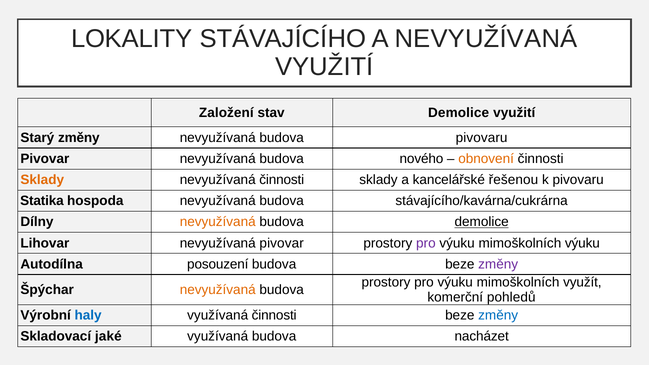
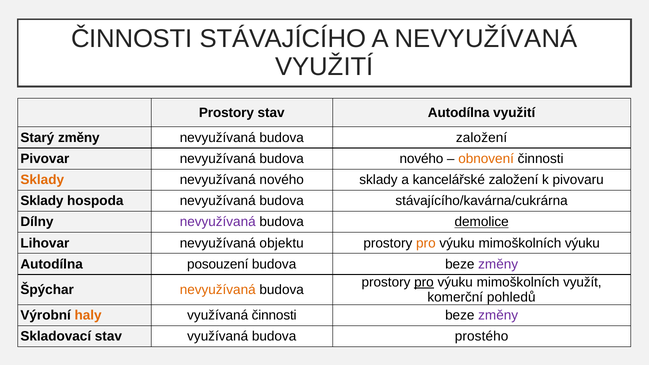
LOKALITY at (132, 39): LOKALITY -> ČINNOSTI
Založení at (226, 113): Založení -> Prostory
stav Demolice: Demolice -> Autodílna
budova pivovaru: pivovaru -> založení
nevyužívaná činnosti: činnosti -> nového
kancelářské řešenou: řešenou -> založení
Statika at (42, 201): Statika -> Sklady
nevyužívaná at (218, 222) colour: orange -> purple
nevyužívaná pivovar: pivovar -> objektu
pro at (426, 243) colour: purple -> orange
pro at (424, 282) underline: none -> present
haly colour: blue -> orange
změny at (498, 315) colour: blue -> purple
Skladovací jaké: jaké -> stav
nacházet: nacházet -> prostého
